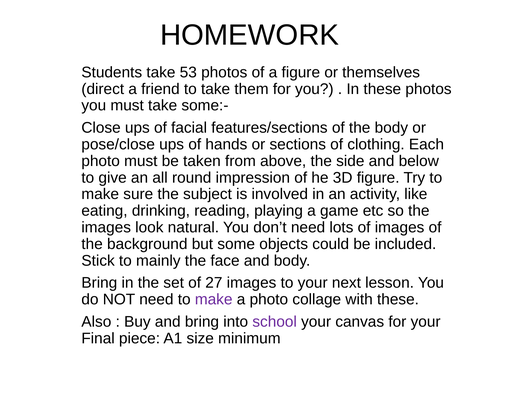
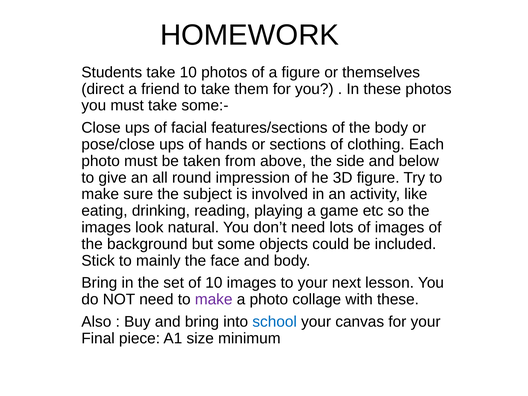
take 53: 53 -> 10
of 27: 27 -> 10
school colour: purple -> blue
